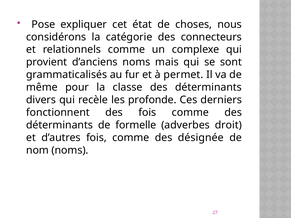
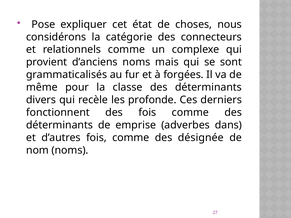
permet: permet -> forgées
formelle: formelle -> emprise
droit: droit -> dans
